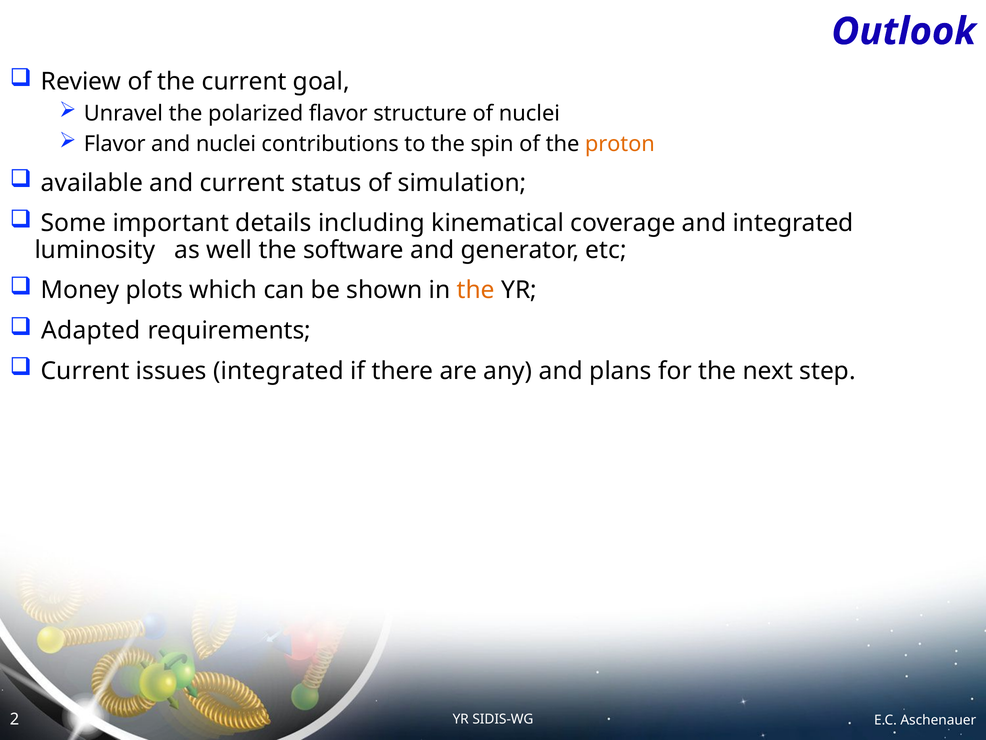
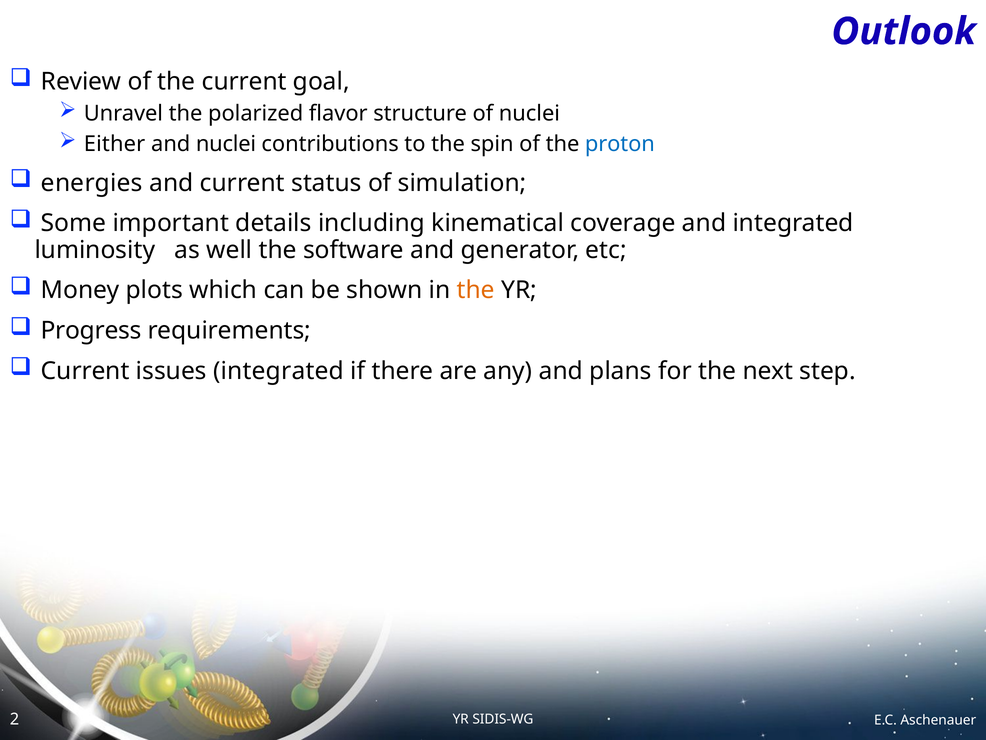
Flavor at (115, 144): Flavor -> Either
proton colour: orange -> blue
available: available -> energies
Adapted: Adapted -> Progress
